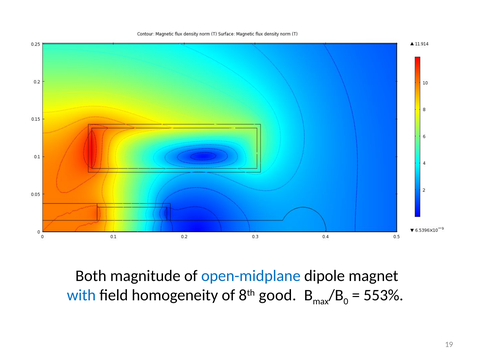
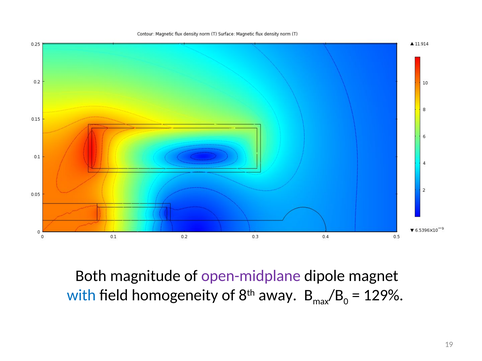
open-midplane colour: blue -> purple
good: good -> away
553%: 553% -> 129%
